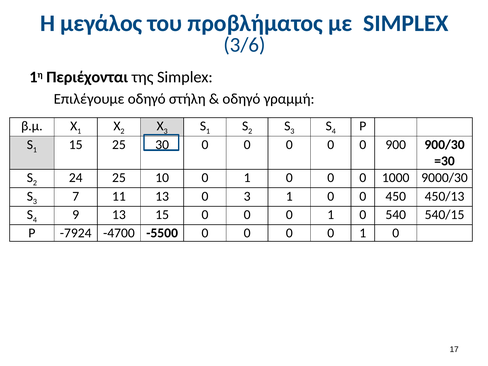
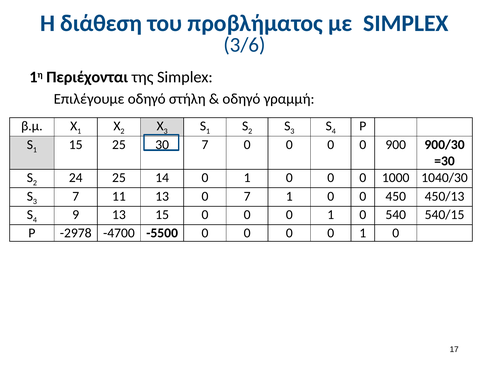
μεγάλος: μεγάλος -> διάθεση
30 0: 0 -> 7
10: 10 -> 14
9000/30: 9000/30 -> 1040/30
0 3: 3 -> 7
-7924: -7924 -> -2978
